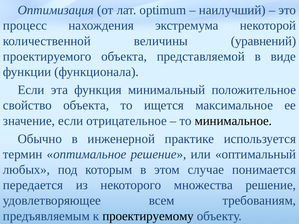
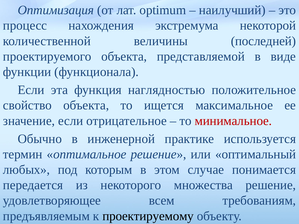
уравнений: уравнений -> последней
минимальный: минимальный -> наглядностью
минимальное colour: black -> red
